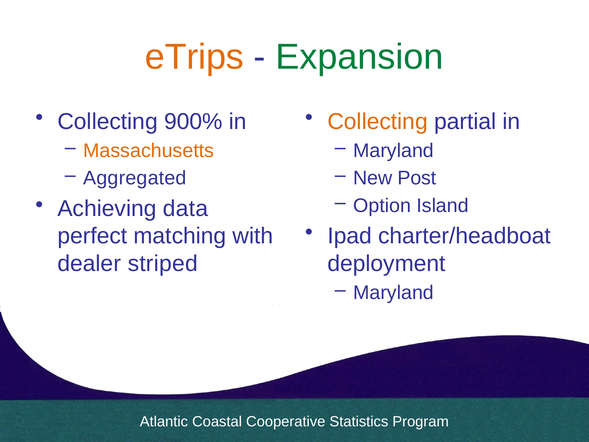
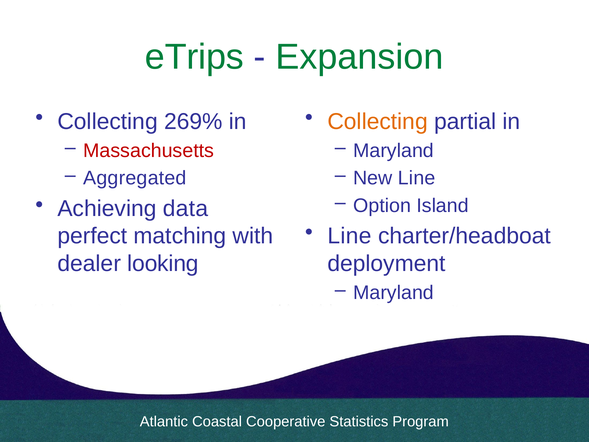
eTrips colour: orange -> green
900%: 900% -> 269%
Massachusetts colour: orange -> red
New Post: Post -> Line
Ipad at (350, 236): Ipad -> Line
striped: striped -> looking
